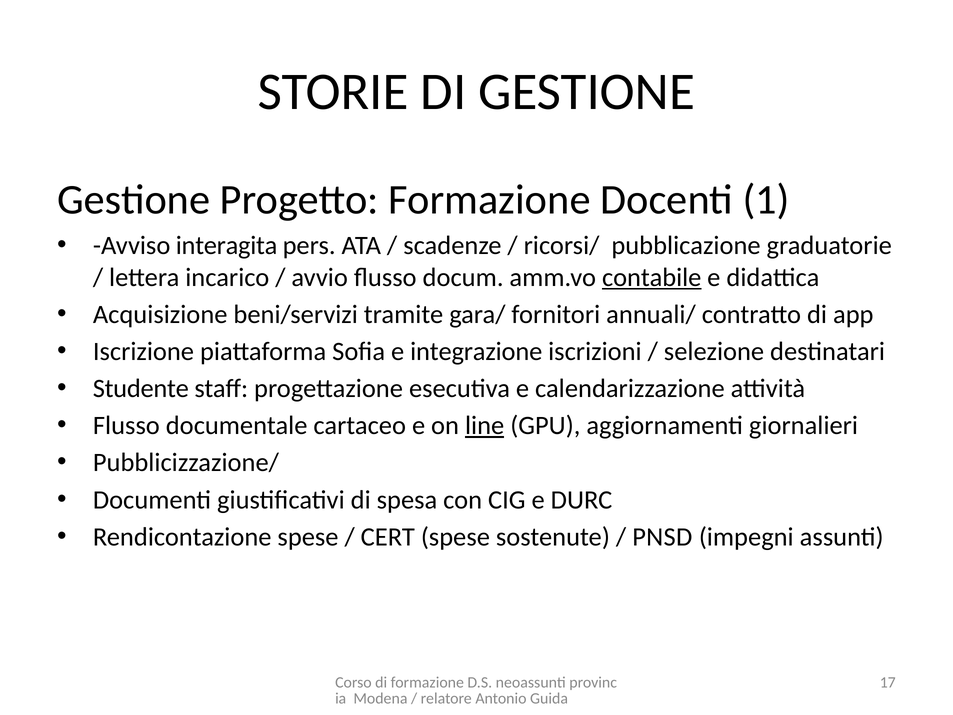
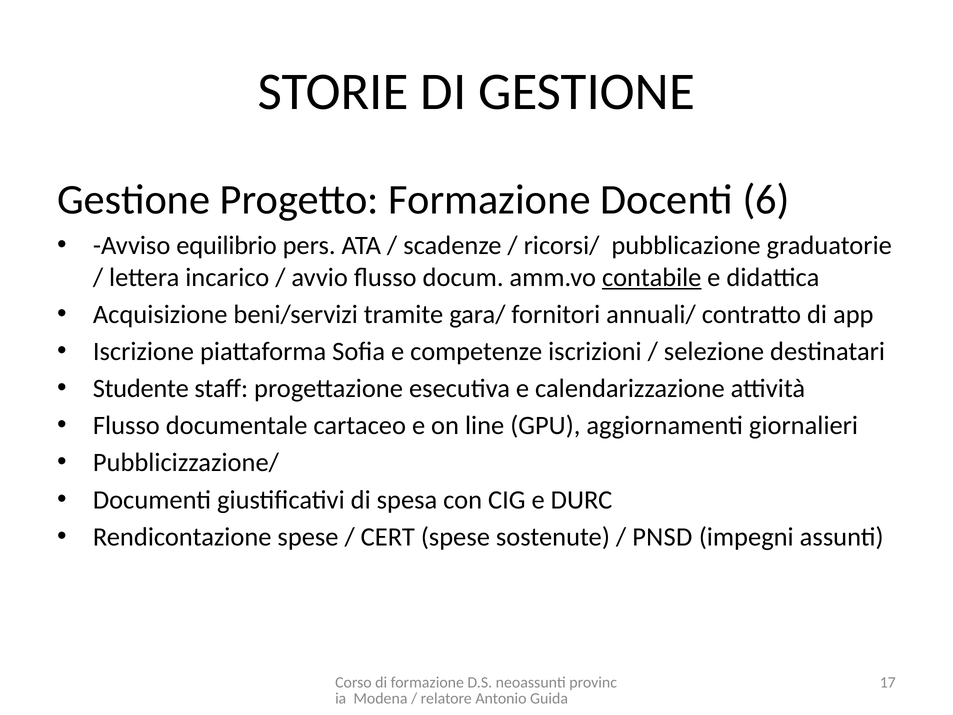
1: 1 -> 6
interagita: interagita -> equilibrio
integrazione: integrazione -> competenze
line underline: present -> none
